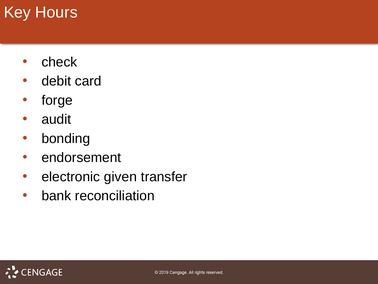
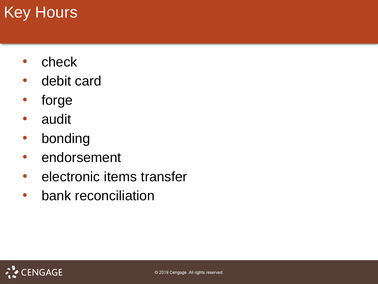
given: given -> items
